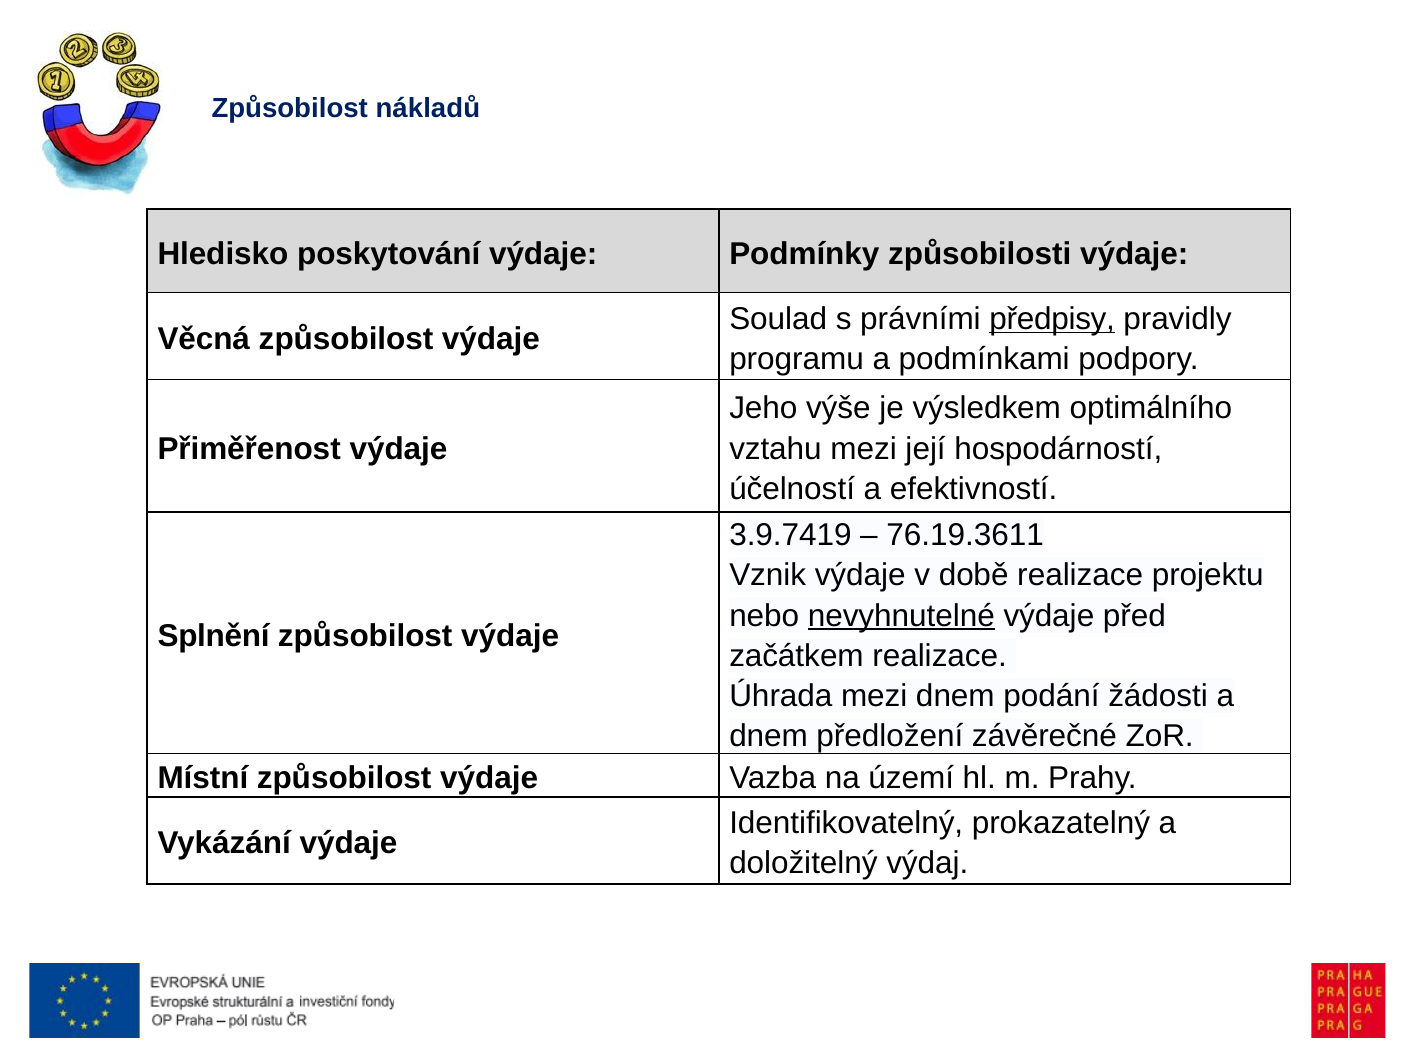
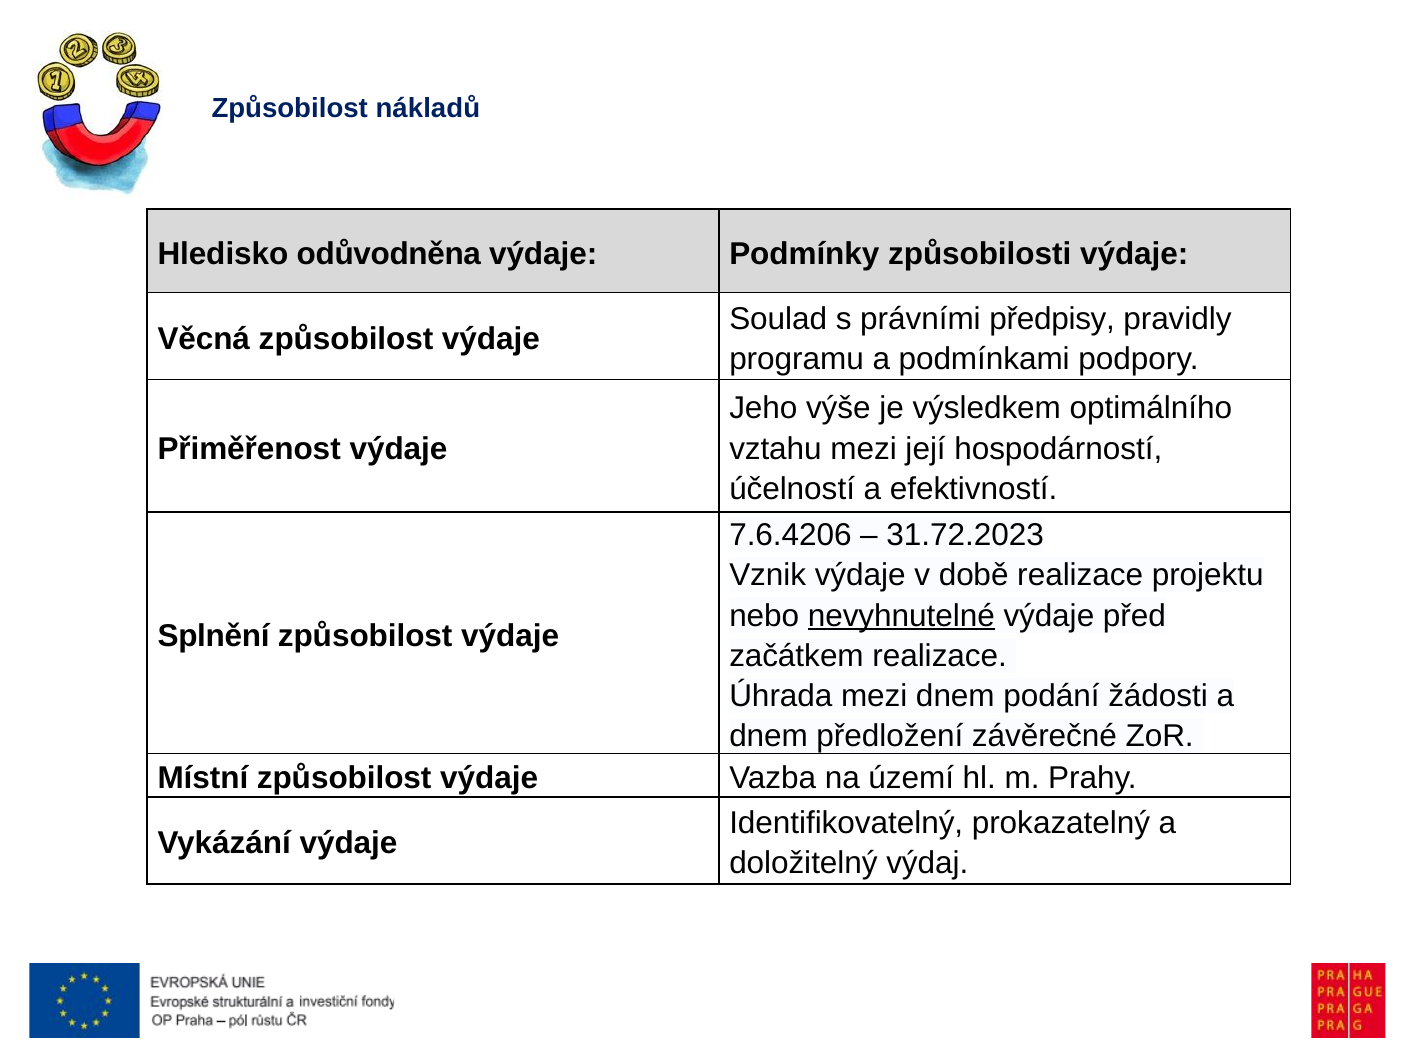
poskytování: poskytování -> odůvodněna
předpisy underline: present -> none
3.9.7419: 3.9.7419 -> 7.6.4206
76.19.3611: 76.19.3611 -> 31.72.2023
